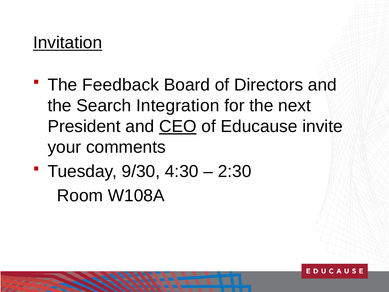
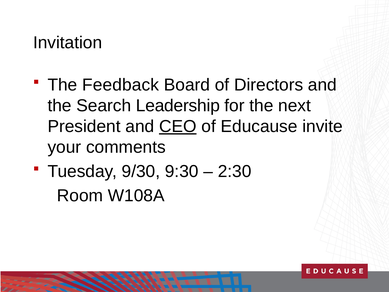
Invitation underline: present -> none
Integration: Integration -> Leadership
4:30: 4:30 -> 9:30
